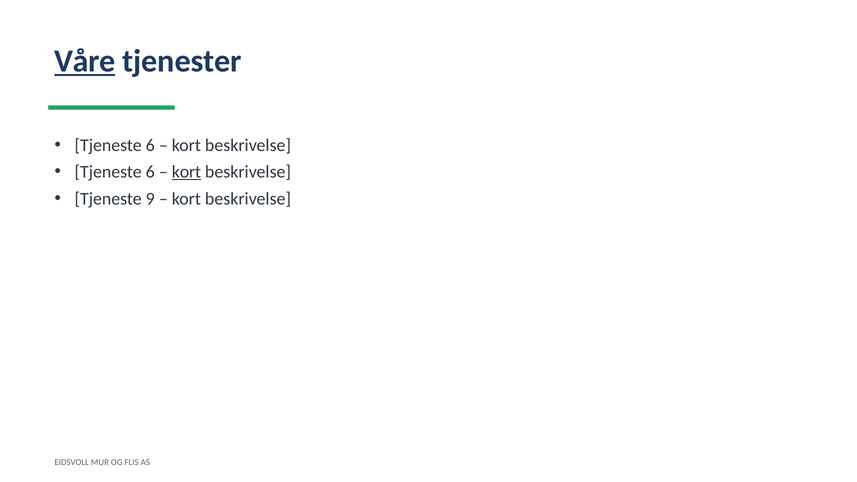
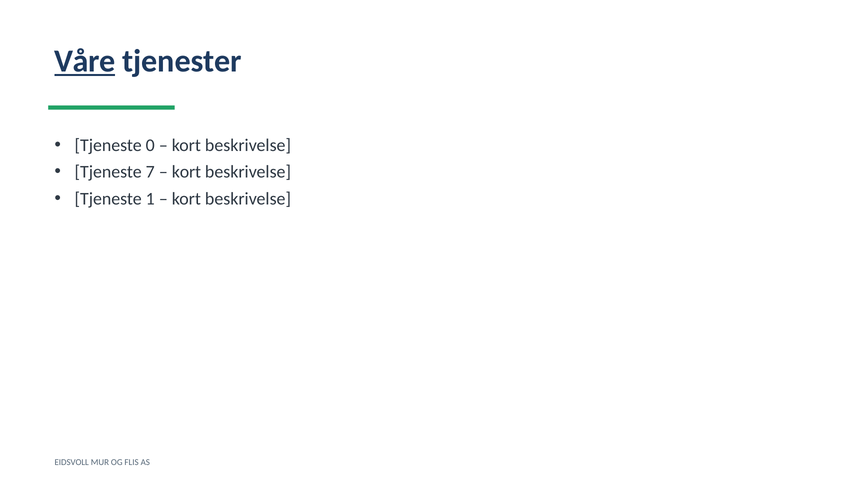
6 at (150, 145): 6 -> 0
6 at (150, 172): 6 -> 7
kort at (186, 172) underline: present -> none
9: 9 -> 1
